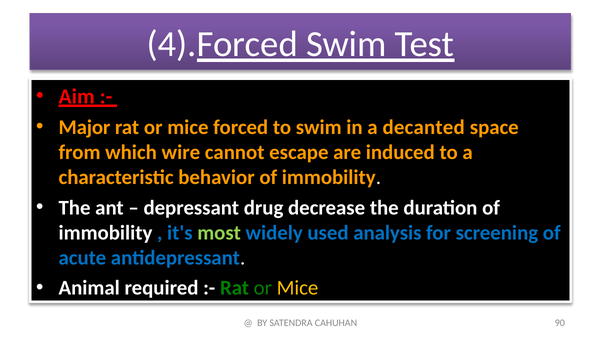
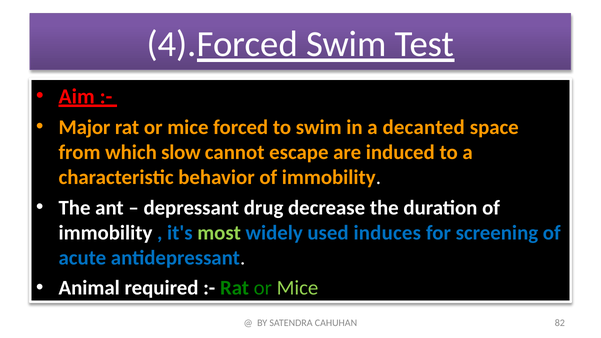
wire: wire -> slow
analysis: analysis -> induces
Mice at (298, 288) colour: yellow -> light green
90: 90 -> 82
